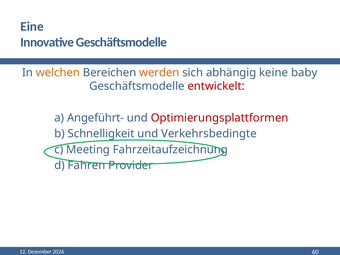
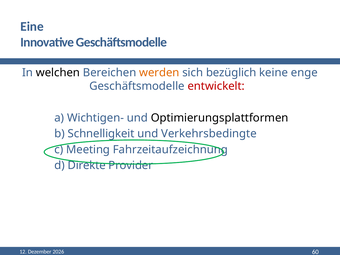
welchen colour: orange -> black
abhängig: abhängig -> bezüglich
baby: baby -> enge
Angeführt-: Angeführt- -> Wichtigen-
Optimierungsplattformen colour: red -> black
Fahren: Fahren -> Direkte
